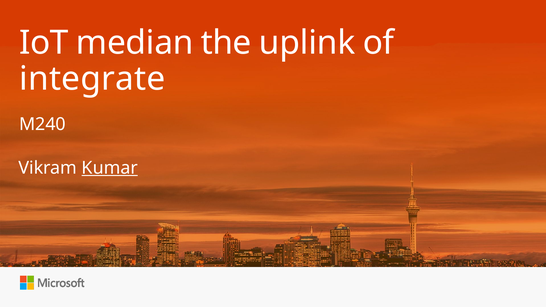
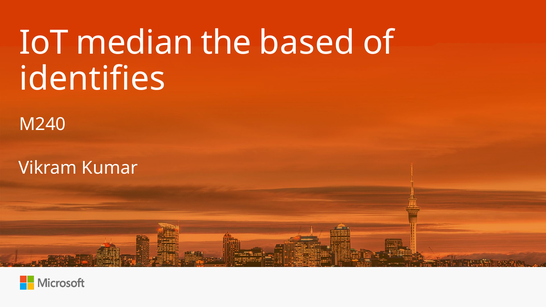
uplink: uplink -> based
integrate: integrate -> identifies
Kumar underline: present -> none
